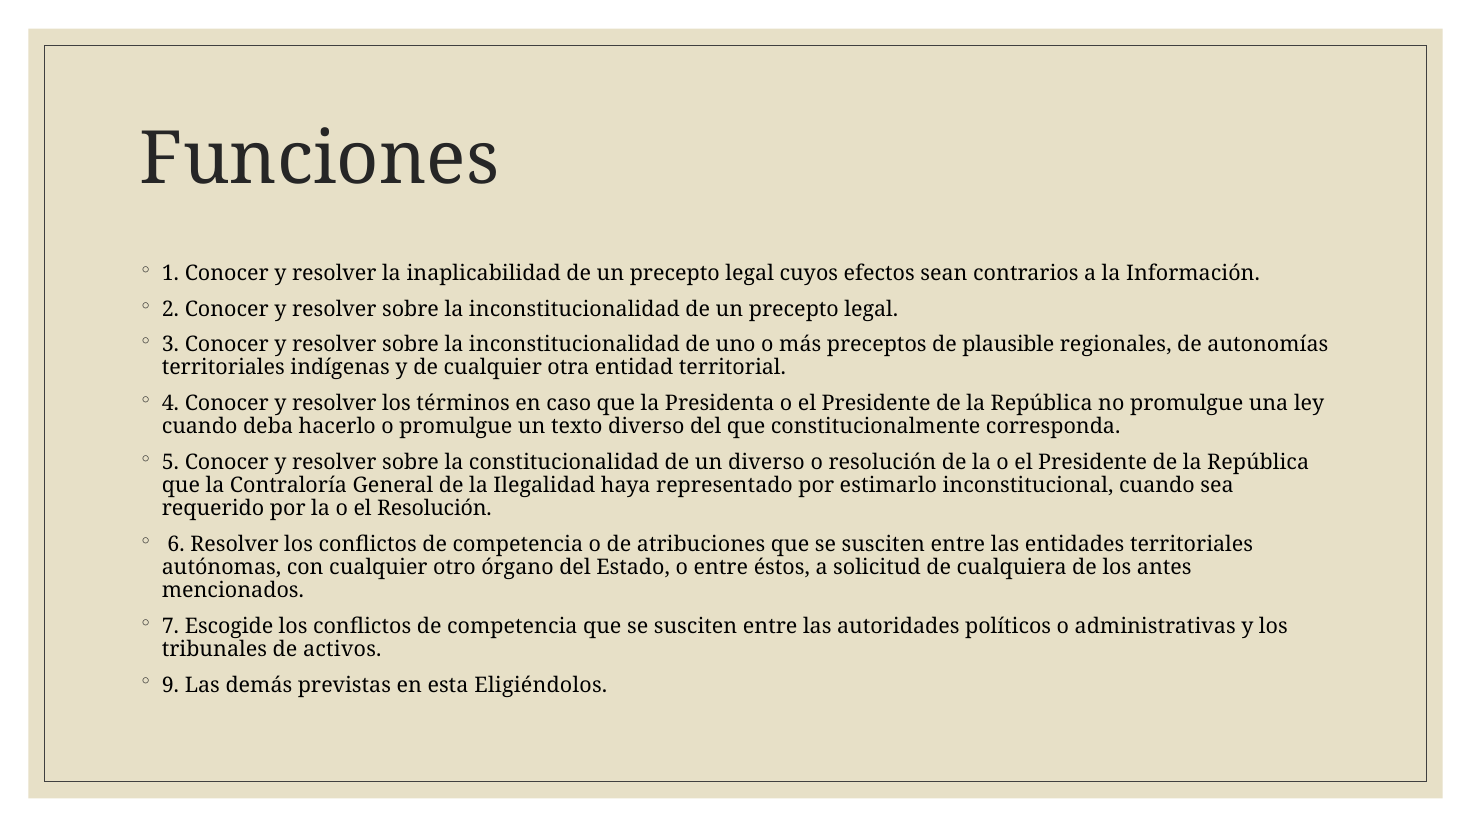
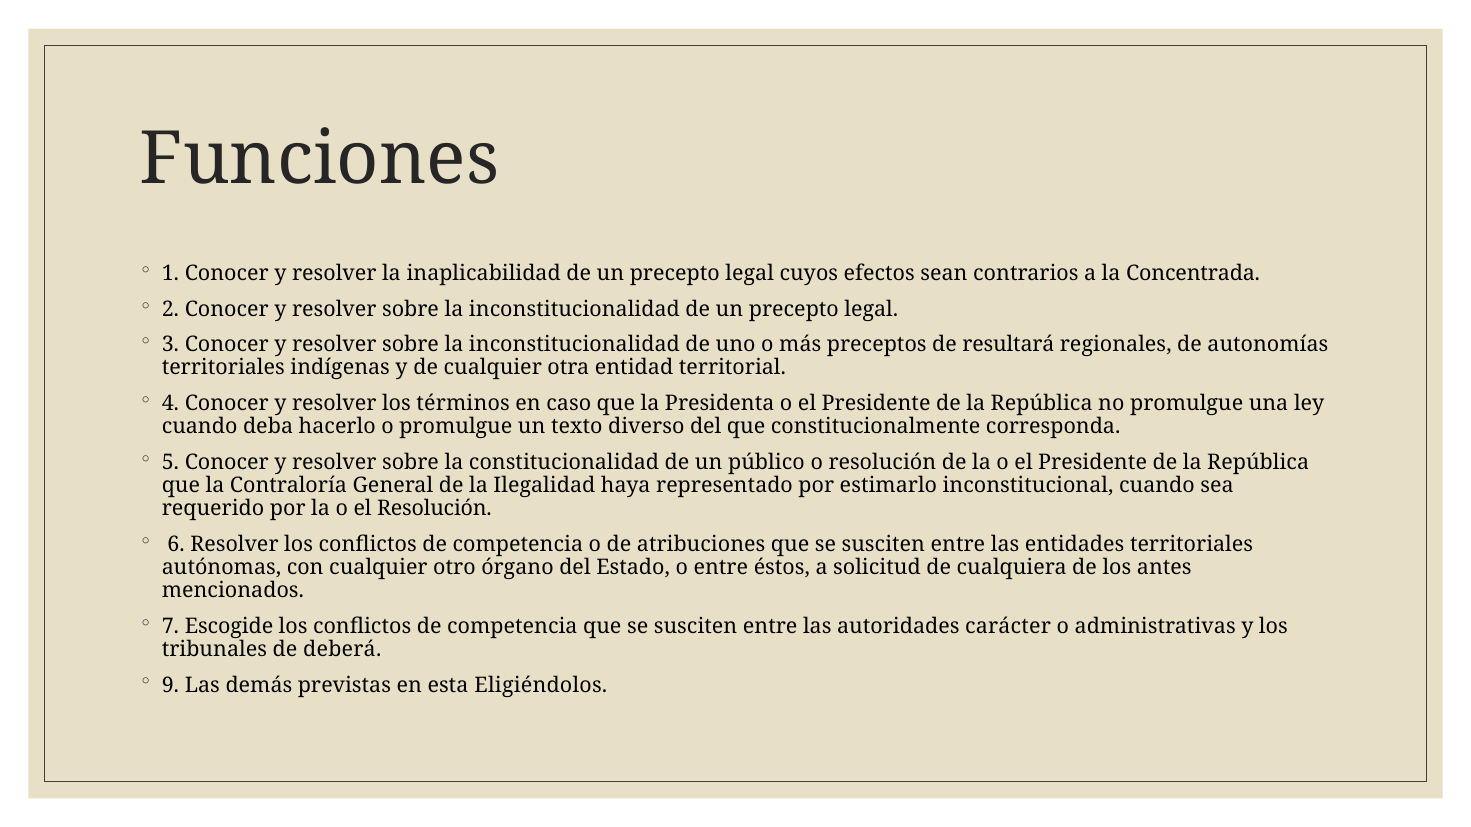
Información: Información -> Concentrada
plausible: plausible -> resultará
un diverso: diverso -> público
políticos: políticos -> carácter
activos: activos -> deberá
